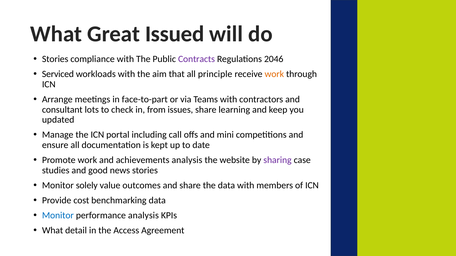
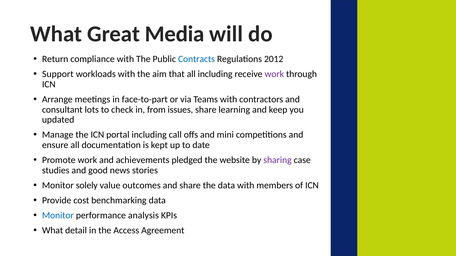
Issued: Issued -> Media
Stories at (55, 59): Stories -> Return
Contracts colour: purple -> blue
2046: 2046 -> 2012
Serviced: Serviced -> Support
all principle: principle -> including
work at (274, 74) colour: orange -> purple
achievements analysis: analysis -> pledged
